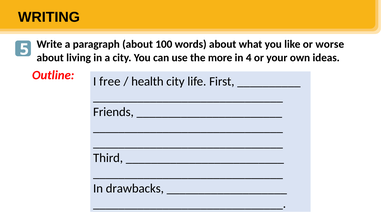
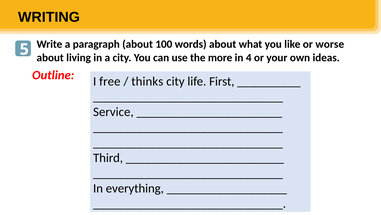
health: health -> thinks
Friends: Friends -> Service
drawbacks: drawbacks -> everything
